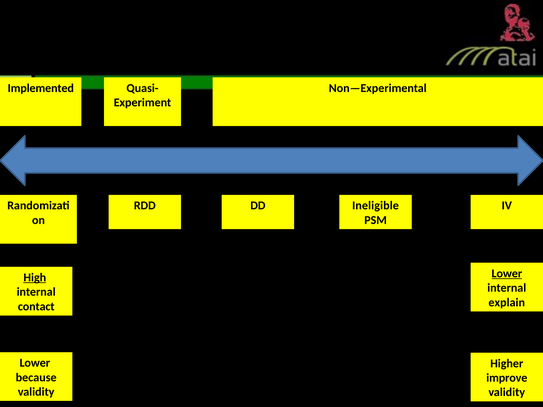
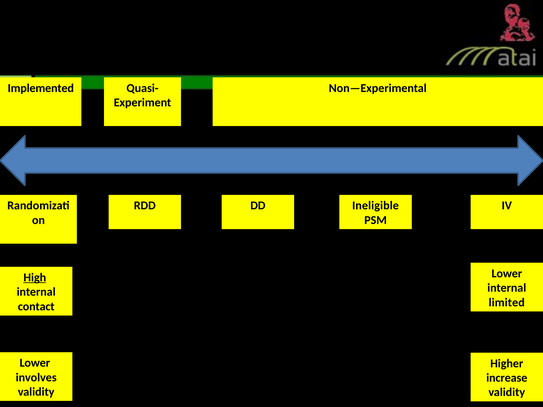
Lower at (507, 274) underline: present -> none
explain: explain -> limited
because: because -> involves
improve: improve -> increase
